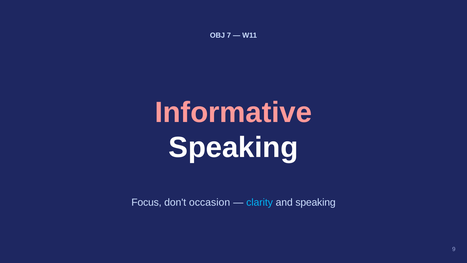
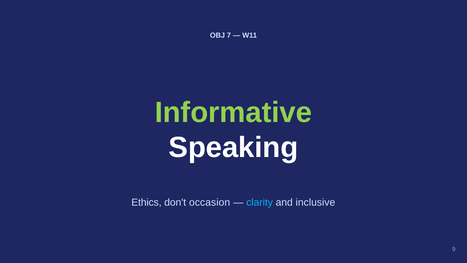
Informative colour: pink -> light green
Focus: Focus -> Ethics
and speaking: speaking -> inclusive
